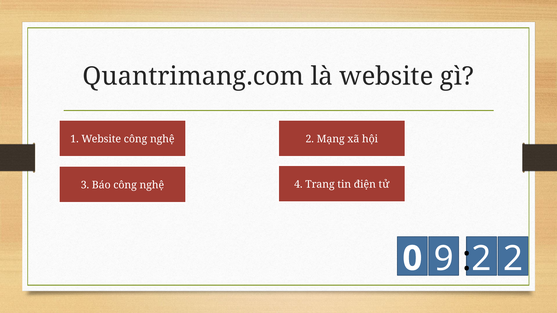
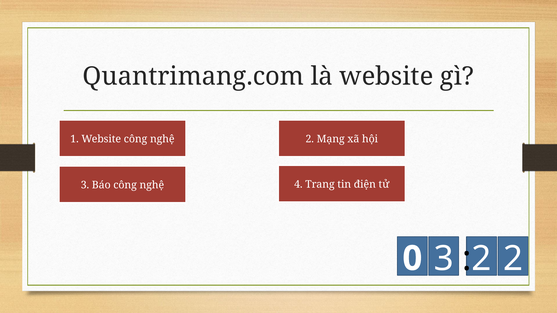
0 9: 9 -> 3
